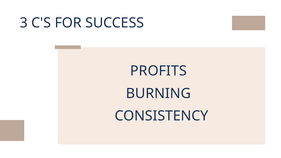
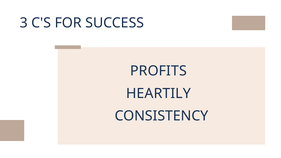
BURNING: BURNING -> HEARTILY
